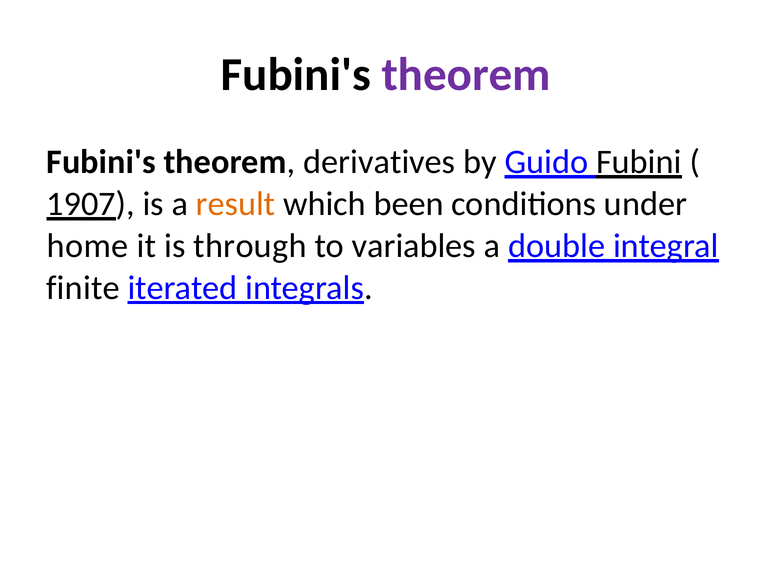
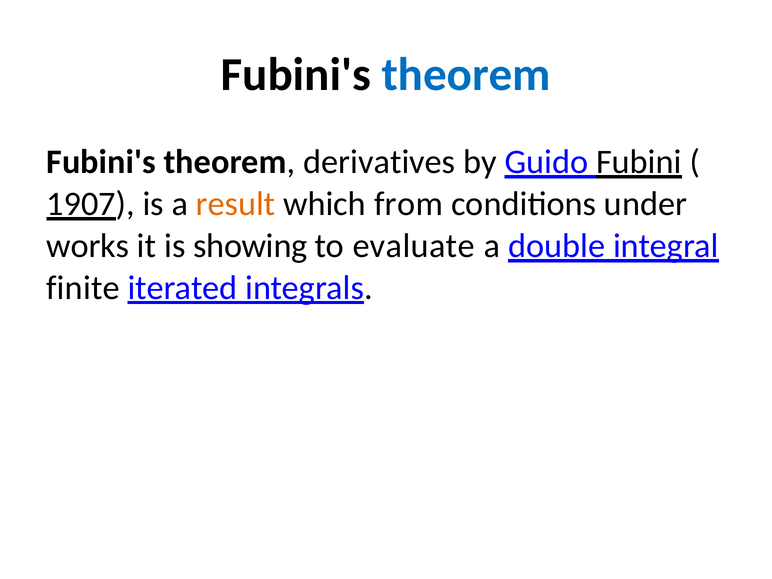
theorem at (466, 75) colour: purple -> blue
been: been -> from
home: home -> works
through: through -> showing
variables: variables -> evaluate
